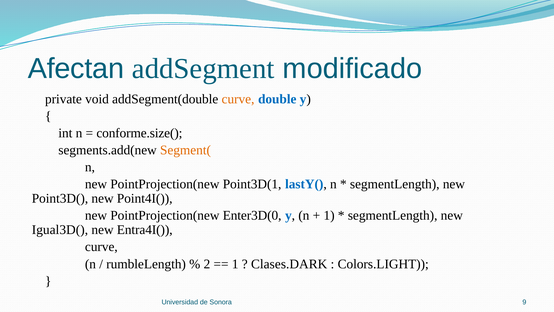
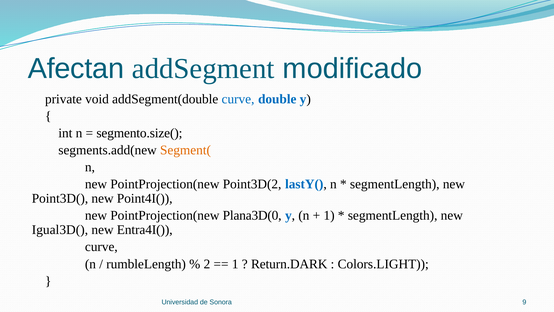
curve at (238, 99) colour: orange -> blue
conforme.size(: conforme.size( -> segmento.size(
Point3D(1: Point3D(1 -> Point3D(2
Enter3D(0: Enter3D(0 -> Plana3D(0
Clases.DARK: Clases.DARK -> Return.DARK
